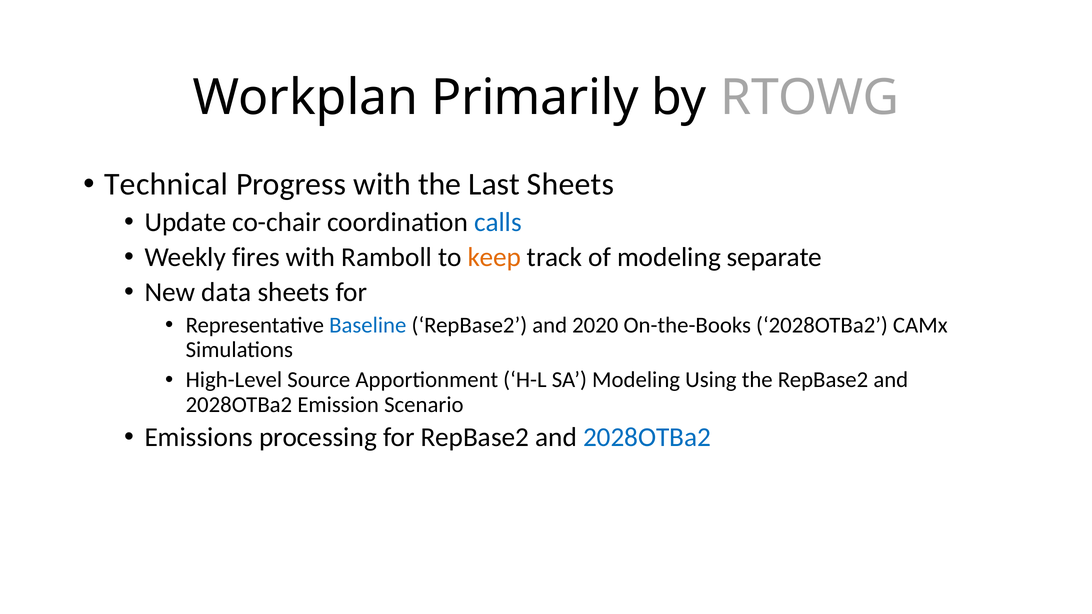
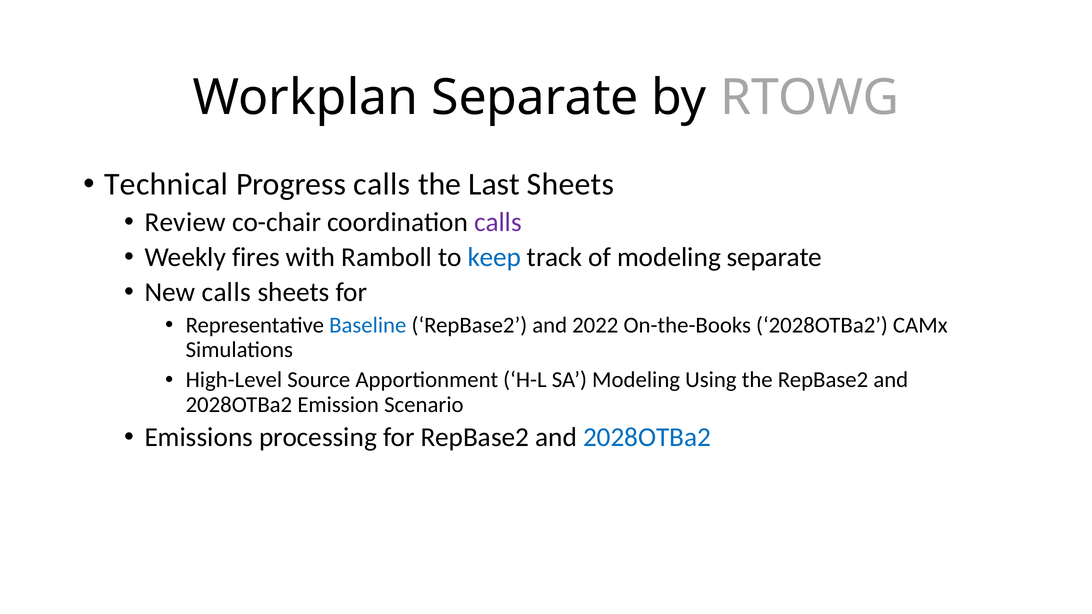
Workplan Primarily: Primarily -> Separate
Progress with: with -> calls
Update: Update -> Review
calls at (498, 222) colour: blue -> purple
keep colour: orange -> blue
New data: data -> calls
2020: 2020 -> 2022
